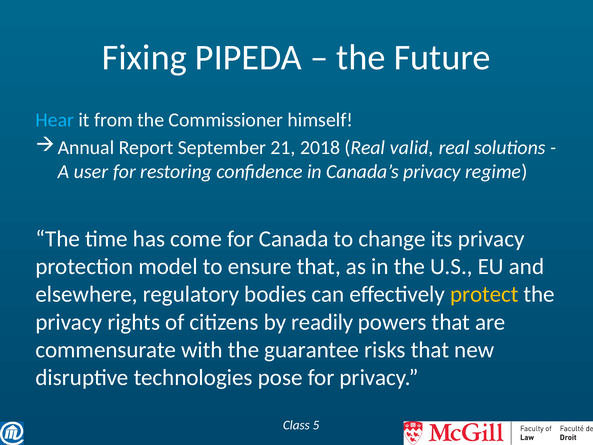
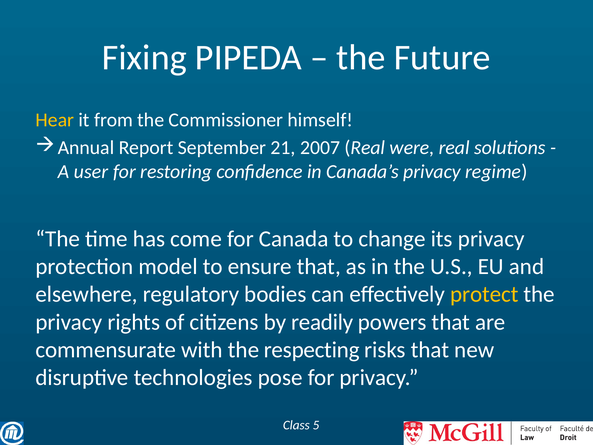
Hear colour: light blue -> yellow
2018: 2018 -> 2007
valid: valid -> were
guarantee: guarantee -> respecting
